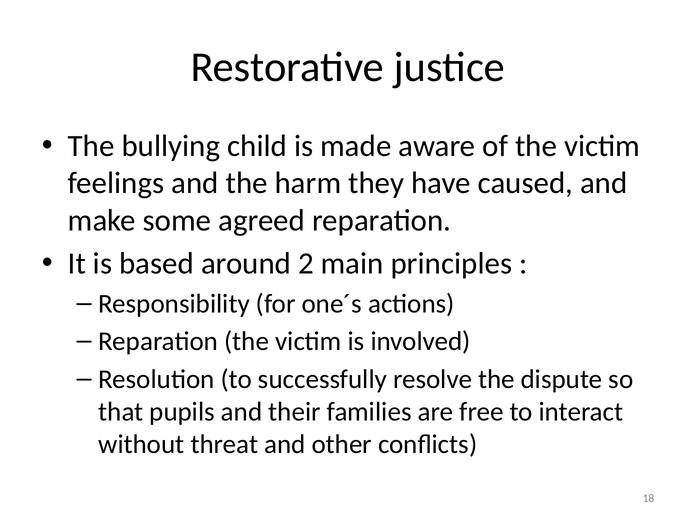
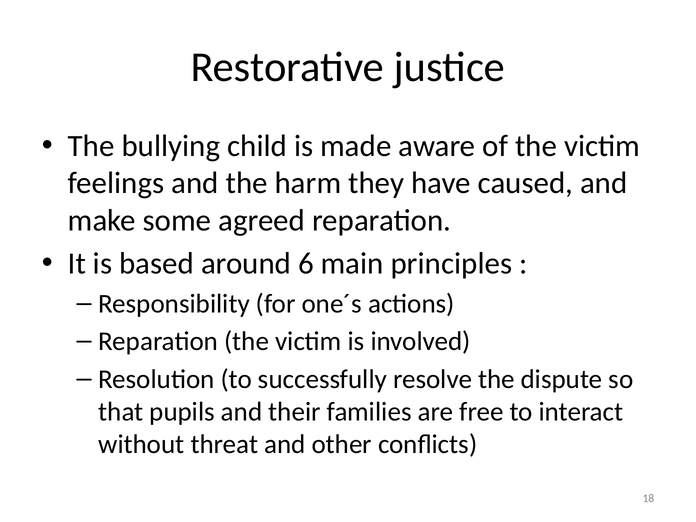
2: 2 -> 6
